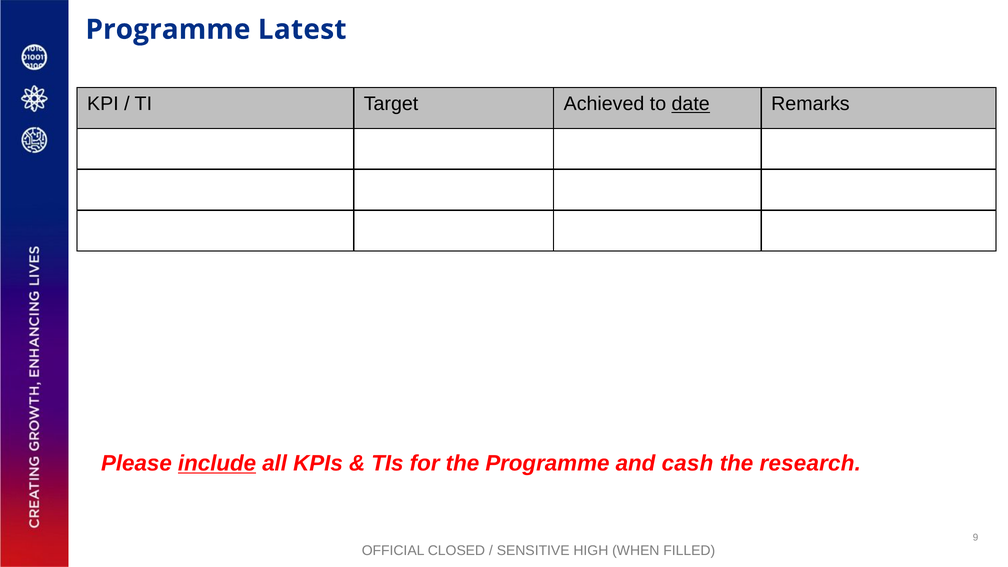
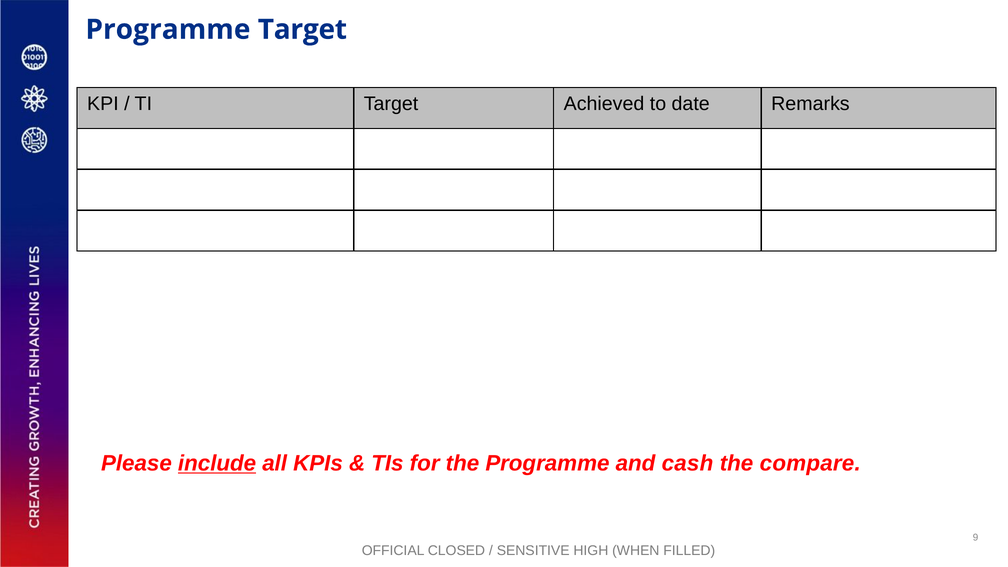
Programme Latest: Latest -> Target
date underline: present -> none
research: research -> compare
